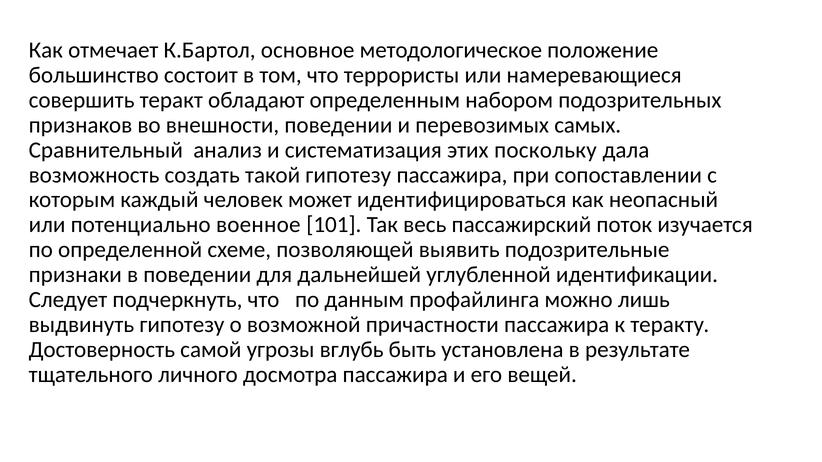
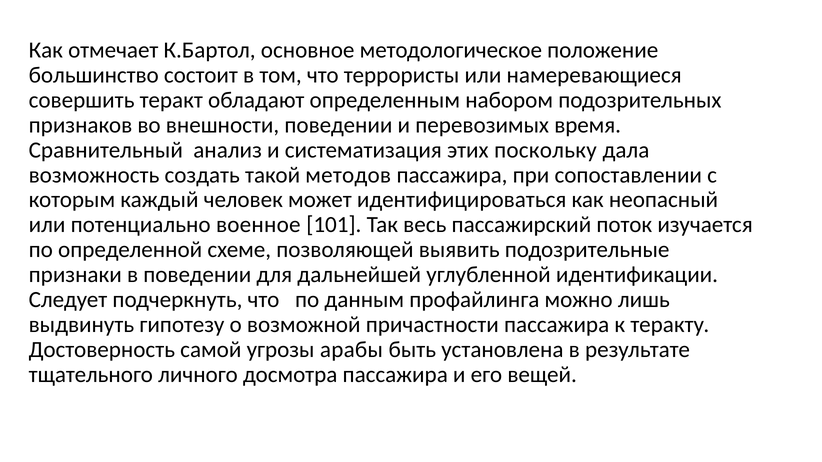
самых: самых -> время
такой гипотезу: гипотезу -> методов
вглубь: вглубь -> арабы
